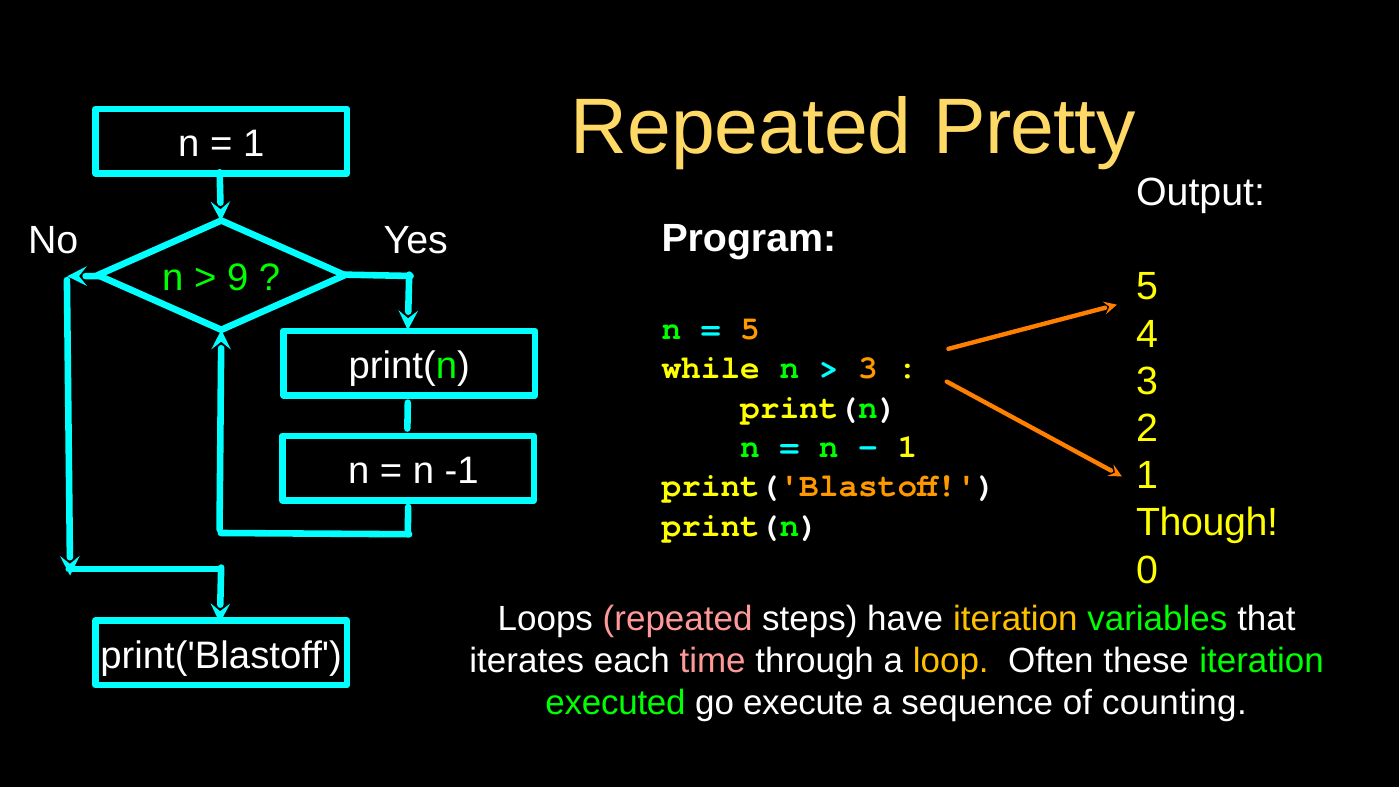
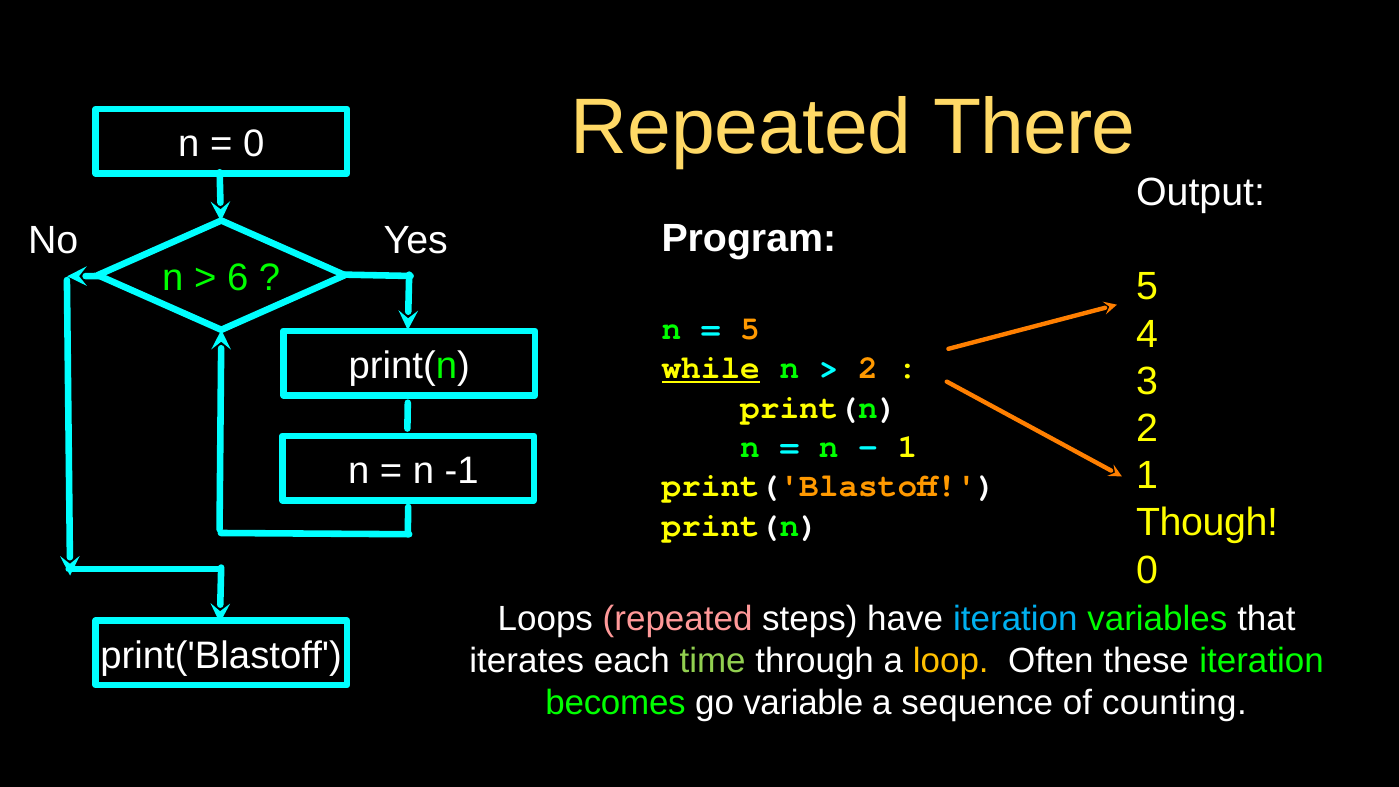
Pretty: Pretty -> There
1 at (254, 144): 1 -> 0
9: 9 -> 6
while underline: none -> present
3 at (868, 368): 3 -> 2
iteration at (1015, 619) colour: yellow -> light blue
time colour: pink -> light green
executed: executed -> becomes
execute: execute -> variable
